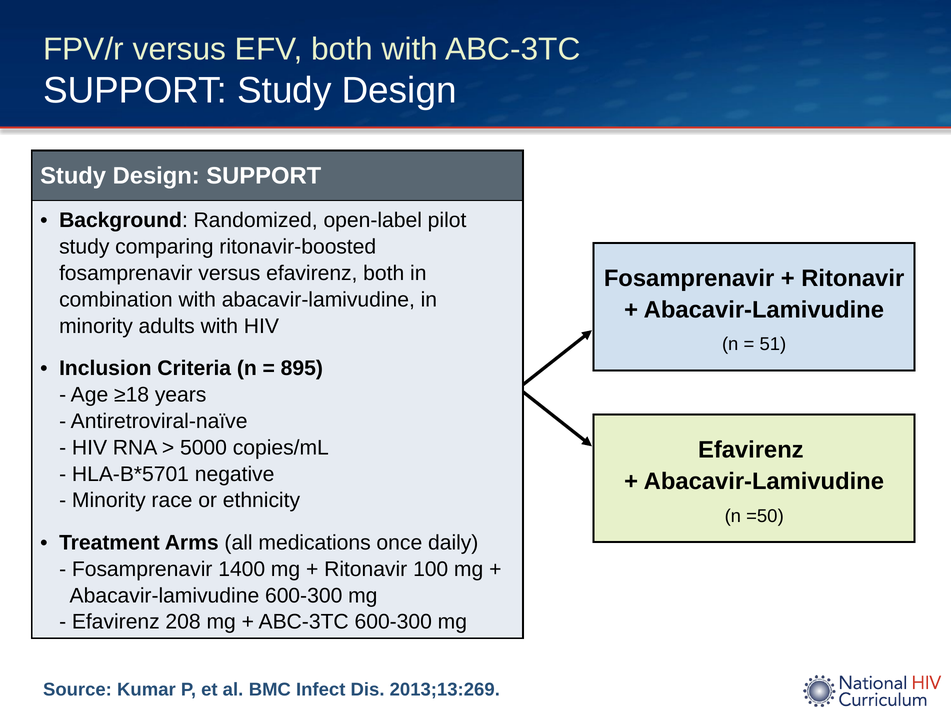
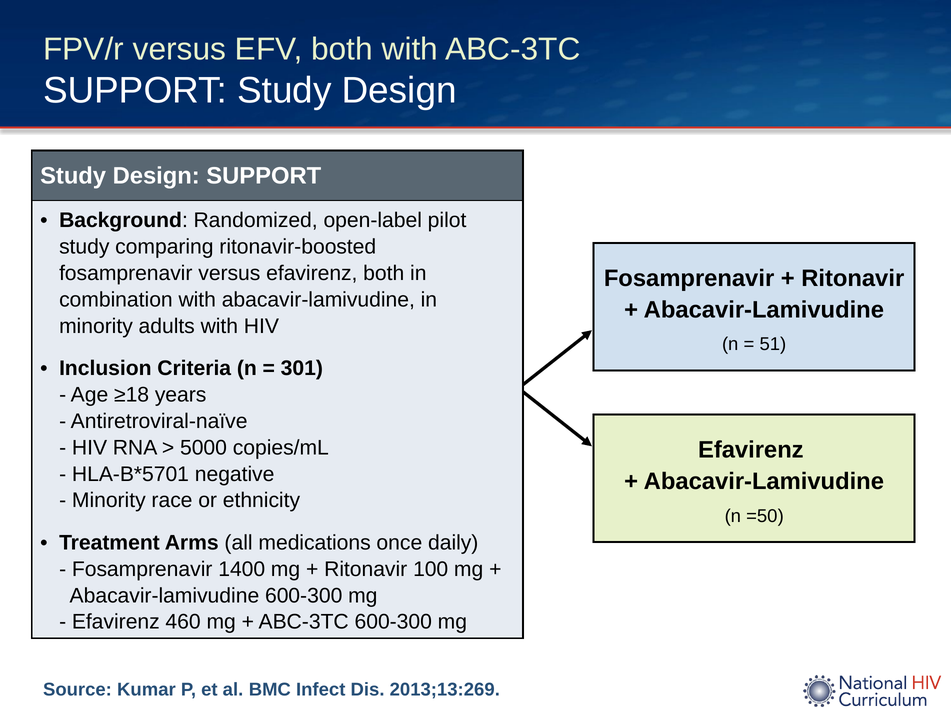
895: 895 -> 301
208: 208 -> 460
